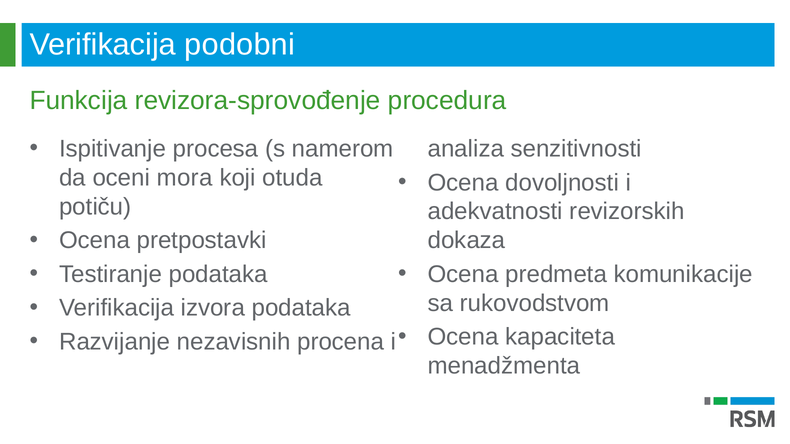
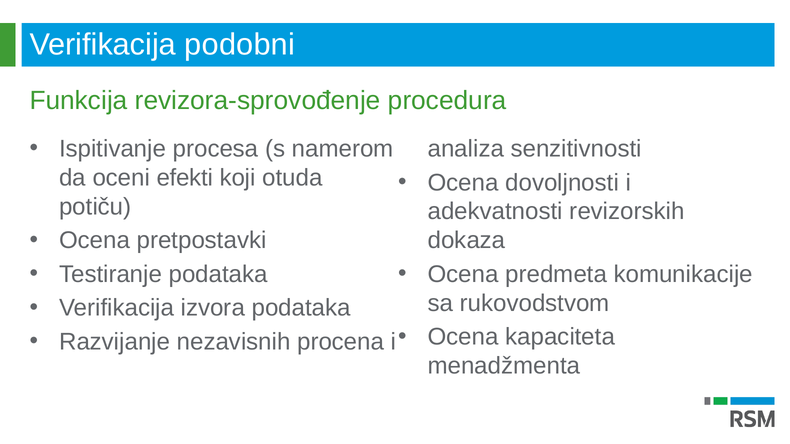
mora: mora -> efekti
